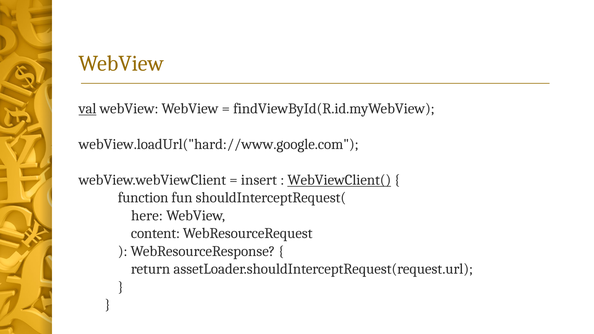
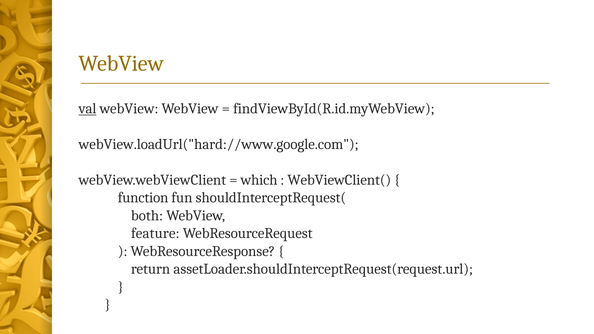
insert: insert -> which
WebViewClient( underline: present -> none
here: here -> both
content: content -> feature
